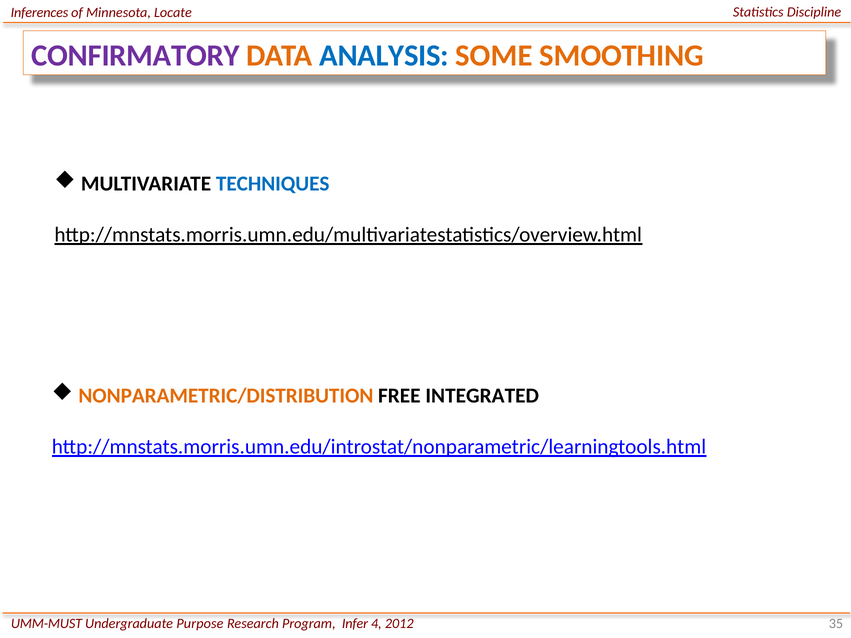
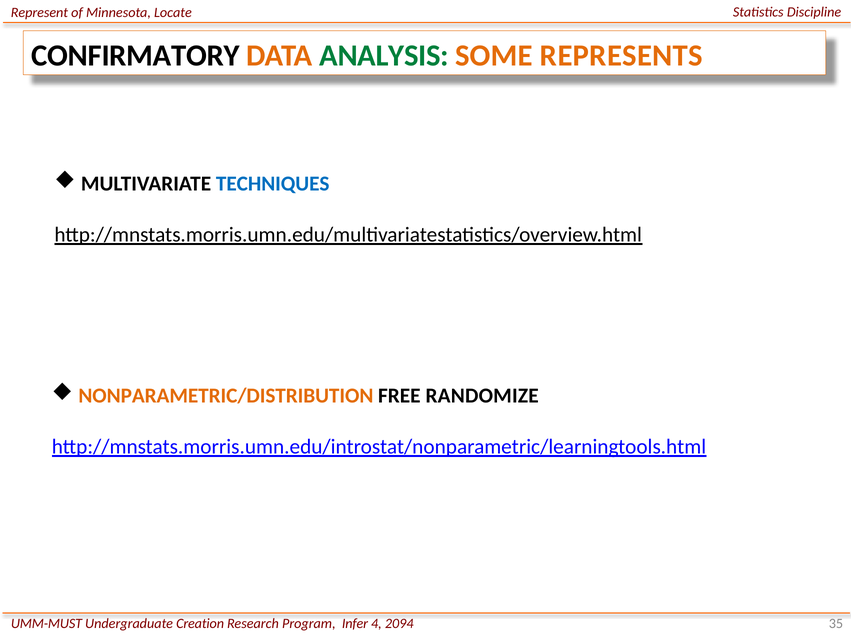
Inferences: Inferences -> Represent
CONFIRMATORY colour: purple -> black
ANALYSIS colour: blue -> green
SMOOTHING: SMOOTHING -> REPRESENTS
INTEGRATED: INTEGRATED -> RANDOMIZE
Purpose: Purpose -> Creation
2012: 2012 -> 2094
